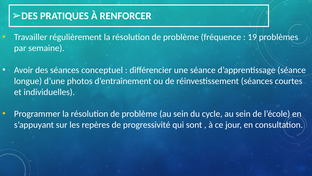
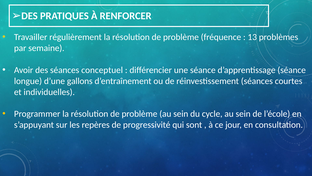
19: 19 -> 13
photos: photos -> gallons
